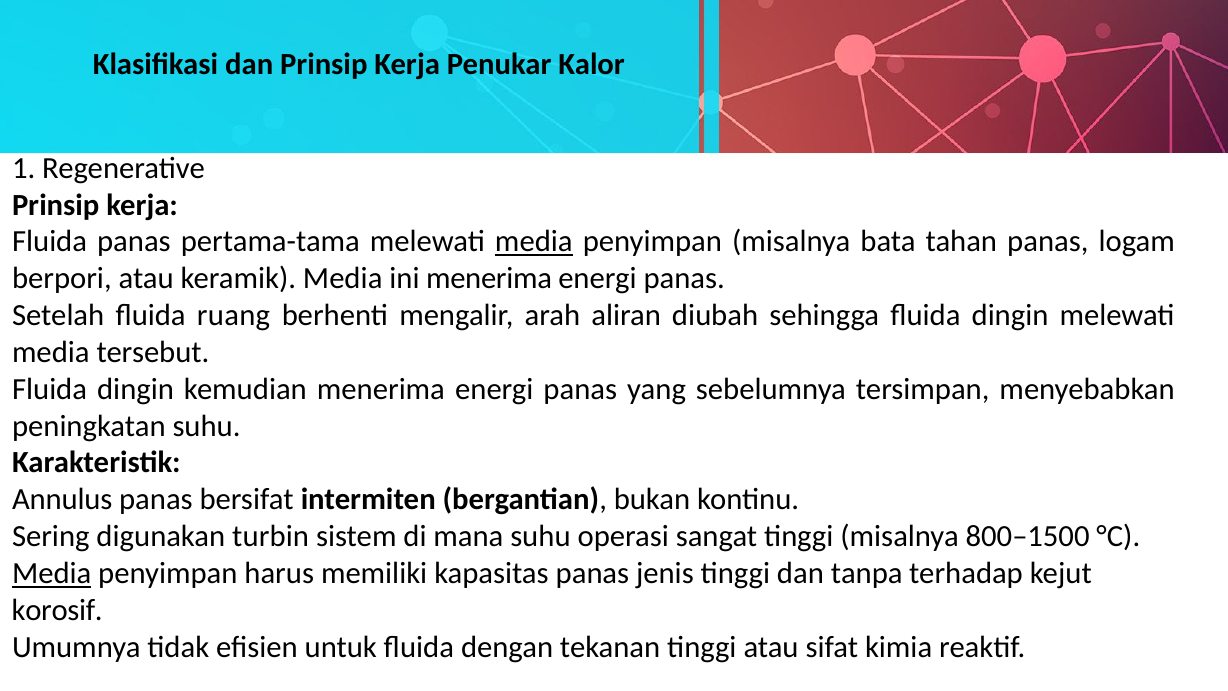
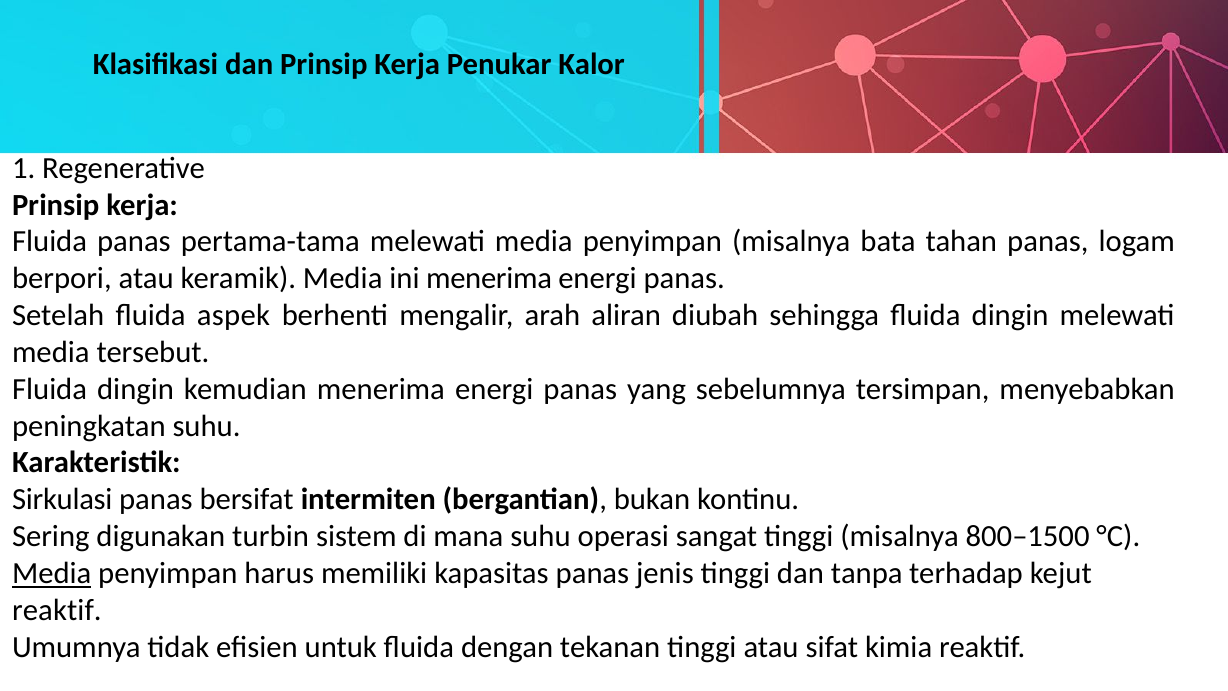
media at (534, 242) underline: present -> none
ruang: ruang -> aspek
Annulus: Annulus -> Sirkulasi
korosif at (57, 610): korosif -> reaktif
